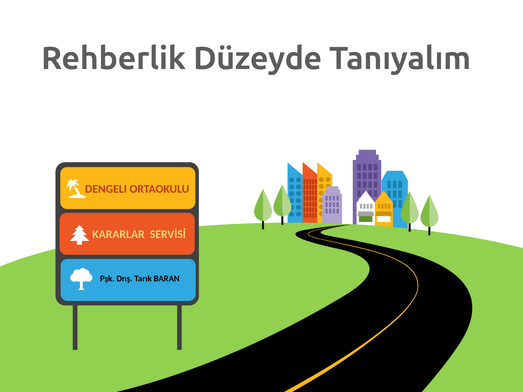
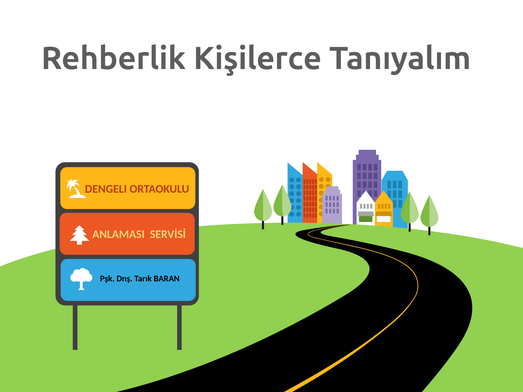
Düzeyde: Düzeyde -> Kişilerce
KARARLAR: KARARLAR -> ANLAMASI
